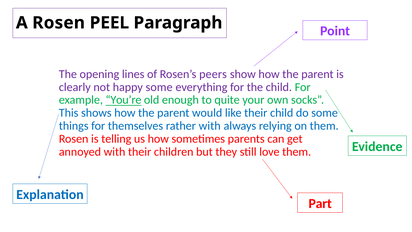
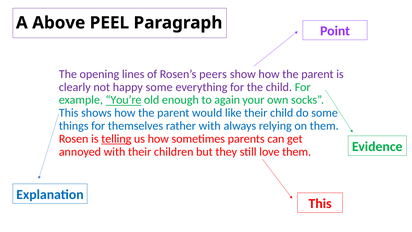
A Rosen: Rosen -> Above
quite: quite -> again
telling underline: none -> present
Part at (320, 203): Part -> This
